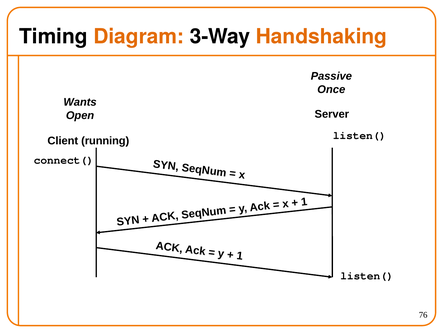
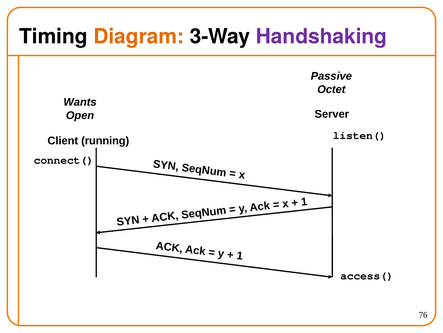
Handshaking colour: orange -> purple
Once: Once -> Octet
listen( at (367, 275): listen( -> access(
